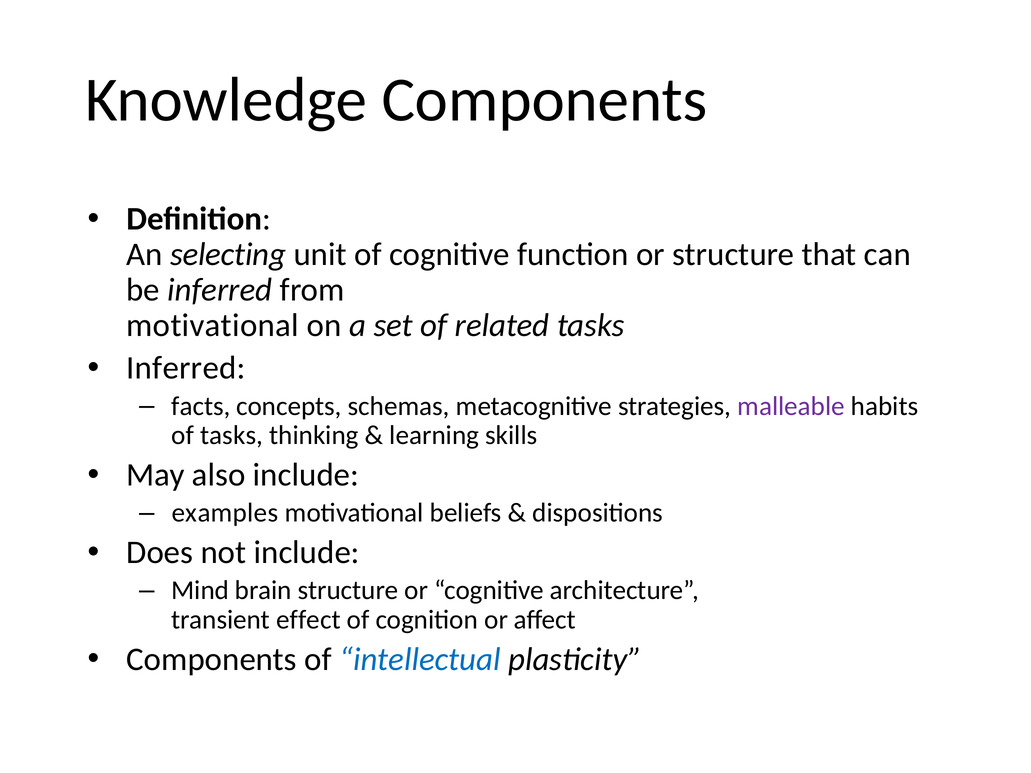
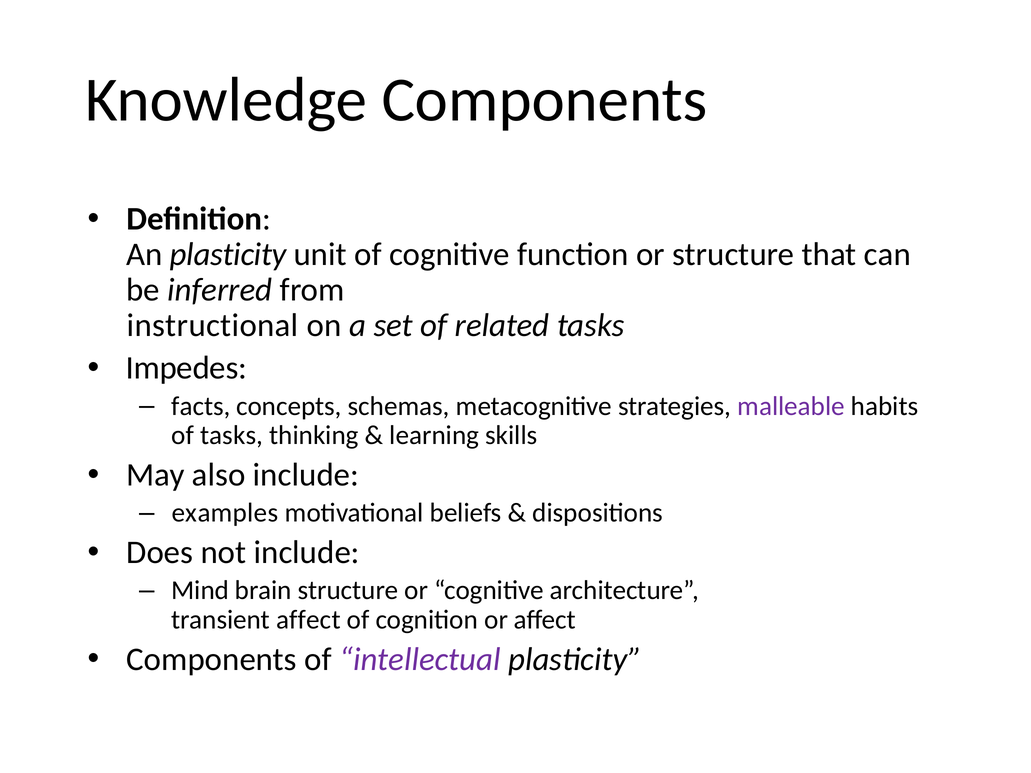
An selecting: selecting -> plasticity
motivational at (213, 326): motivational -> instructional
Inferred at (186, 368): Inferred -> Impedes
transient effect: effect -> affect
intellectual colour: blue -> purple
